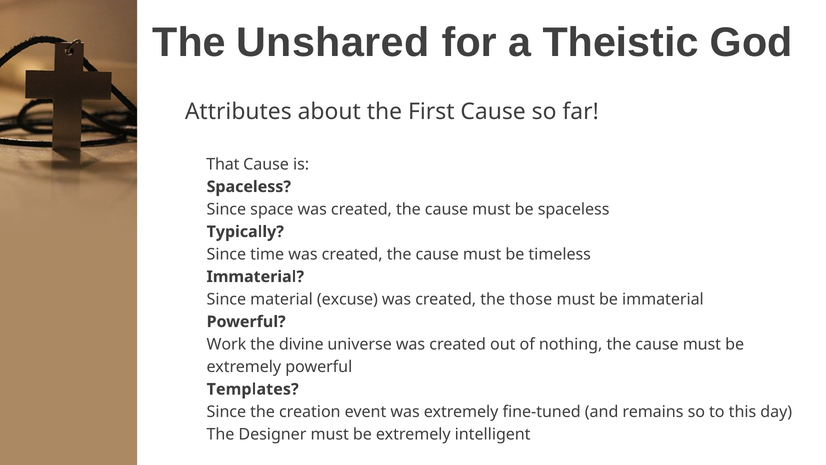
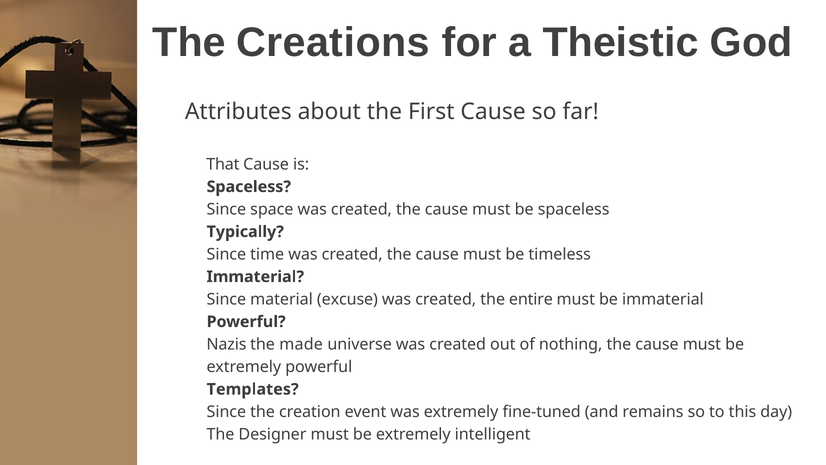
Unshared: Unshared -> Creations
those: those -> entire
Work: Work -> Nazis
divine: divine -> made
